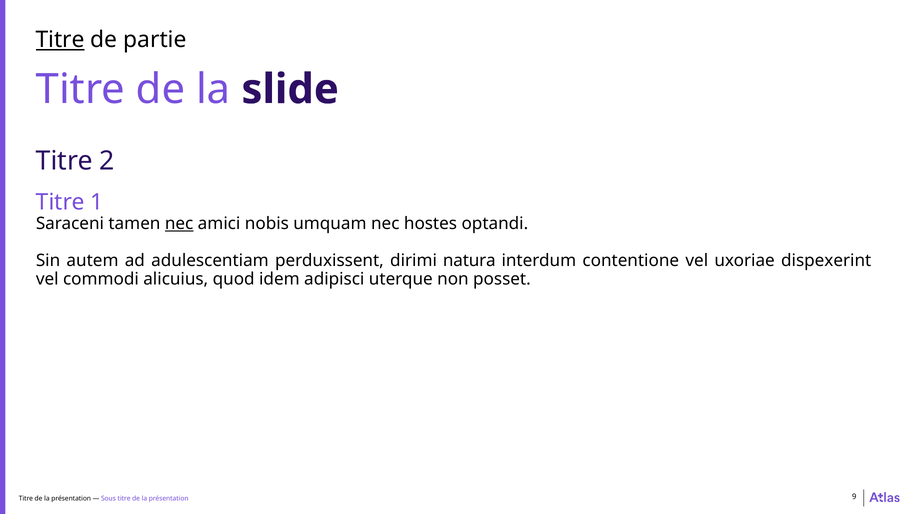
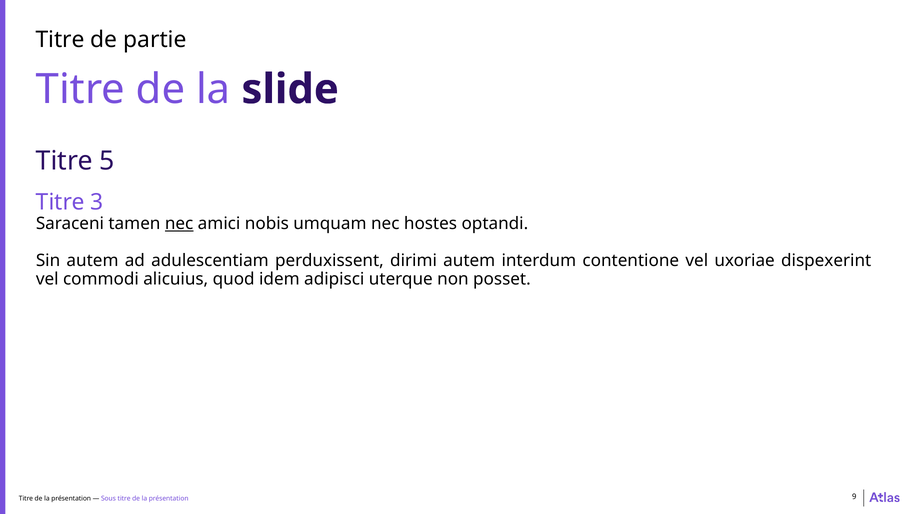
Titre at (60, 40) underline: present -> none
2: 2 -> 5
1: 1 -> 3
dirimi natura: natura -> autem
